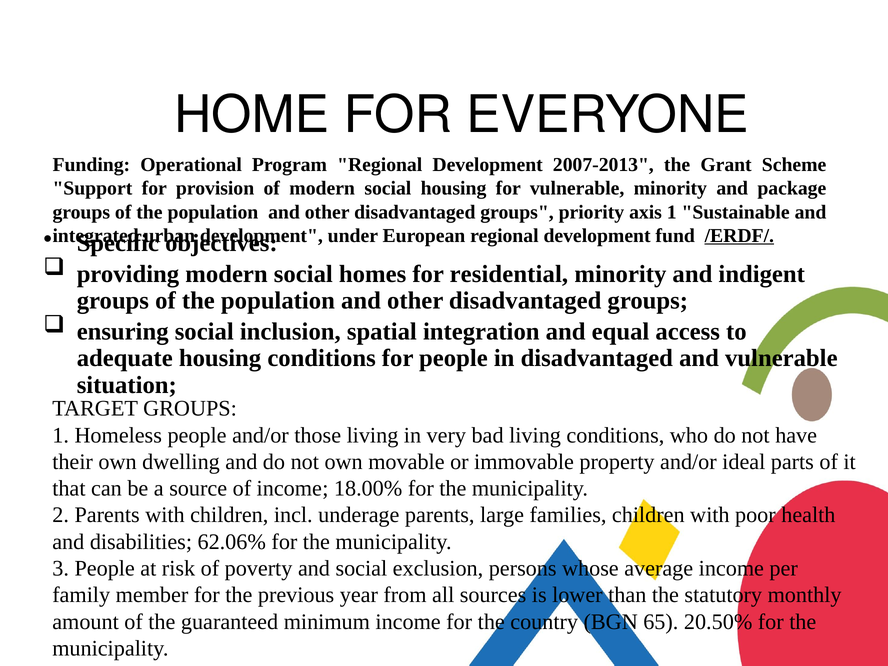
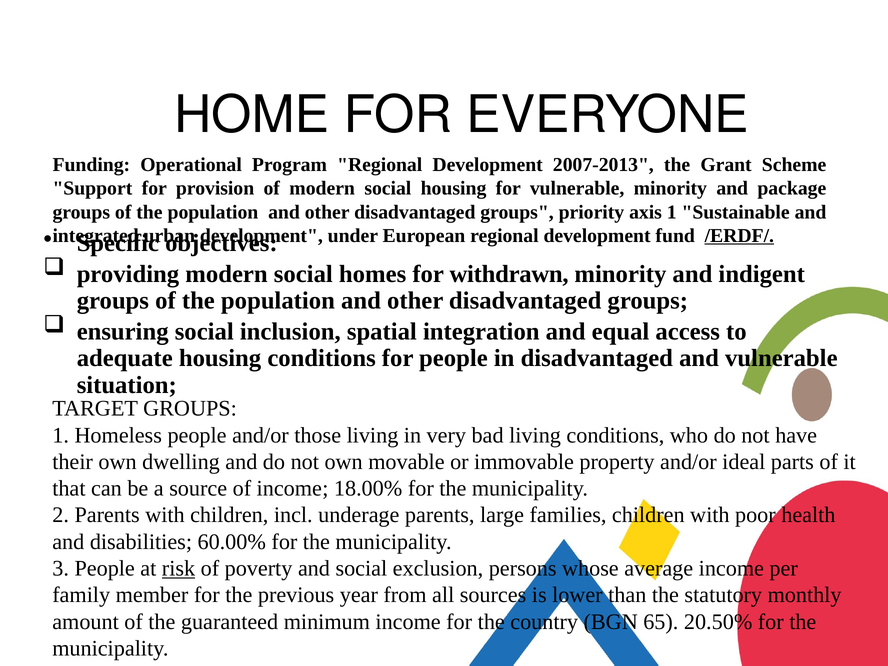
residential: residential -> withdrawn
62.06%: 62.06% -> 60.00%
risk underline: none -> present
